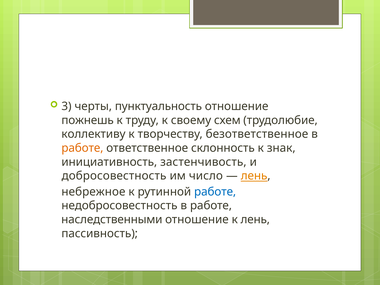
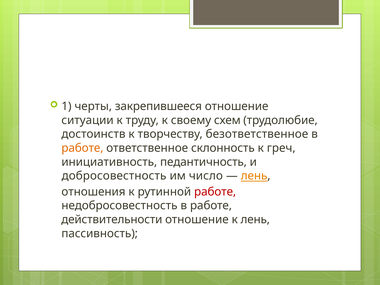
3: 3 -> 1
пунктуальность: пунктуальность -> закрепившееся
пожнешь: пожнешь -> ситуации
коллективу: коллективу -> достоинств
знак: знак -> греч
застенчивость: застенчивость -> педантичность
небрежное: небрежное -> отношения
работе at (215, 192) colour: blue -> red
наследственными: наследственными -> действительности
